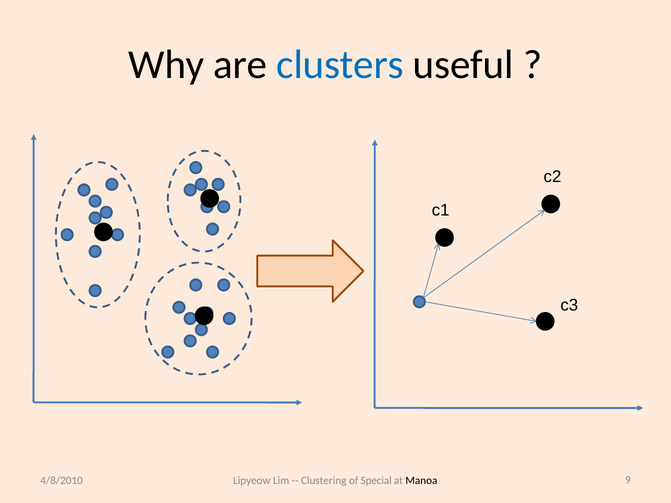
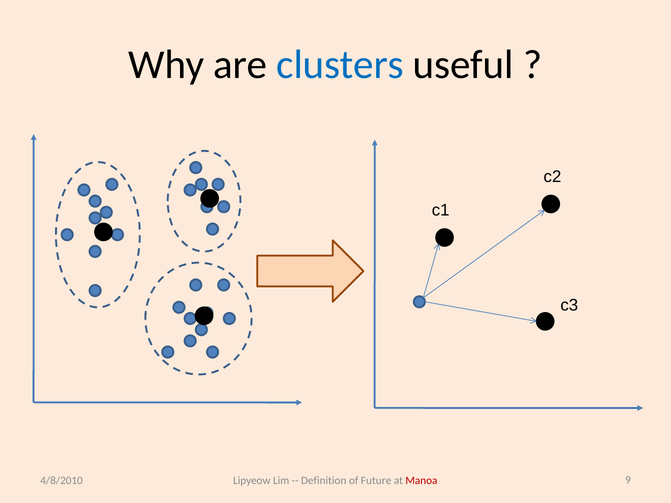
Clustering: Clustering -> Definition
Special: Special -> Future
Manoa colour: black -> red
